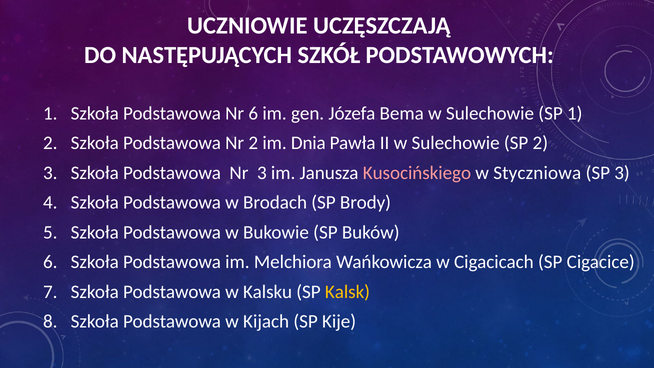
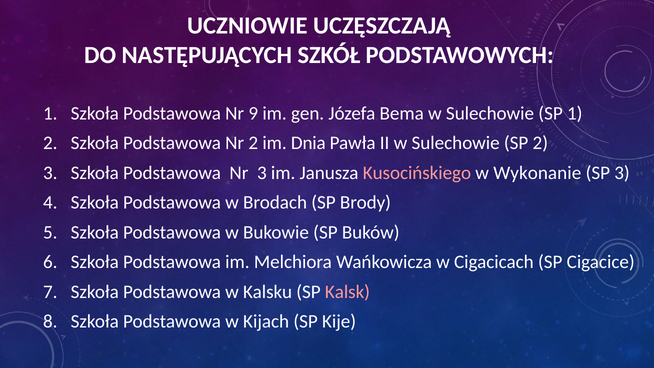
Nr 6: 6 -> 9
Styczniowa: Styczniowa -> Wykonanie
Kalsk colour: yellow -> pink
